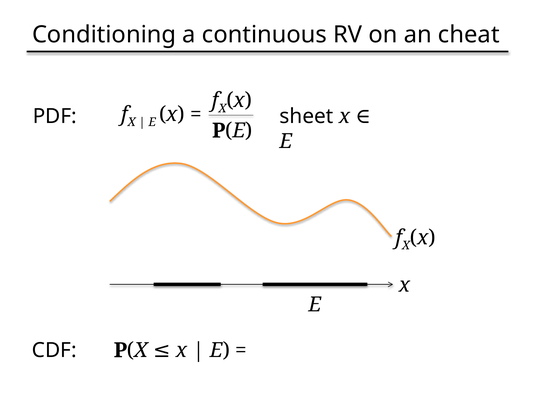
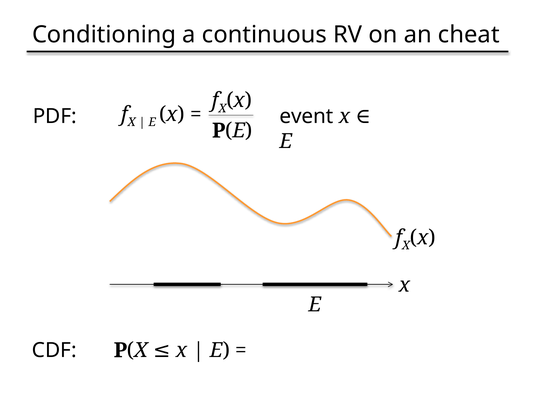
sheet: sheet -> event
